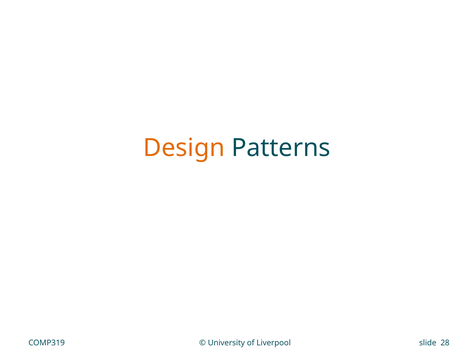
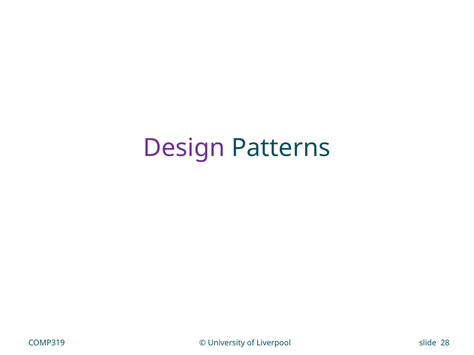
Design colour: orange -> purple
